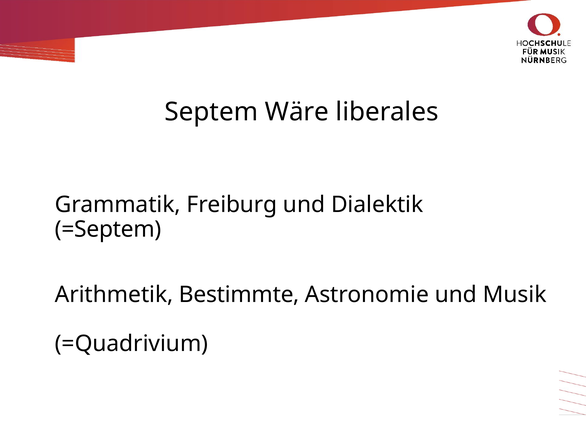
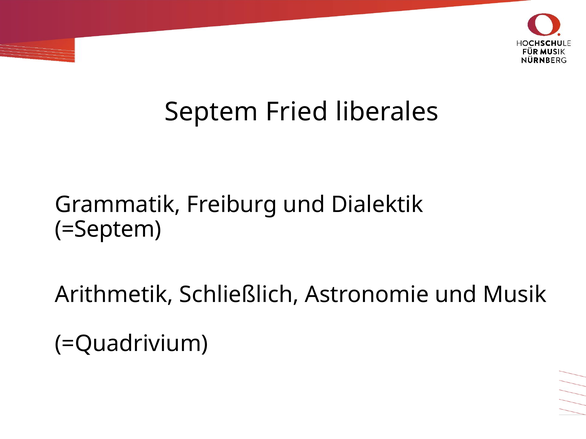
Wäre: Wäre -> Fried
Bestimmte: Bestimmte -> Schließlich
